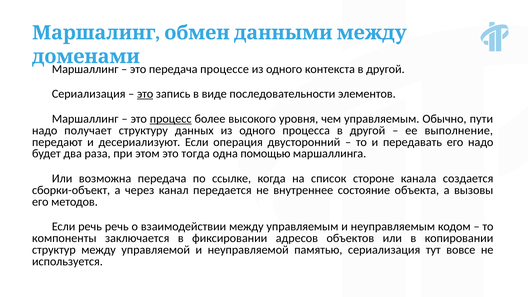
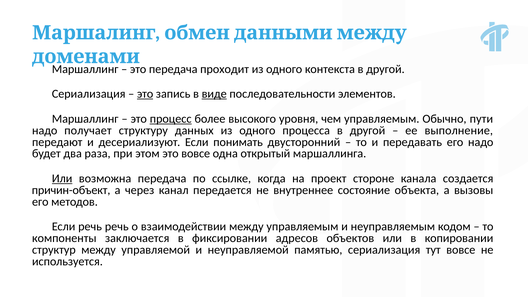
процессе: процессе -> проходит
виде underline: none -> present
операция: операция -> понимать
это тогда: тогда -> вовсе
помощью: помощью -> открытый
Или at (62, 179) underline: none -> present
список: список -> проект
сборки-объект: сборки-объект -> причин-объект
